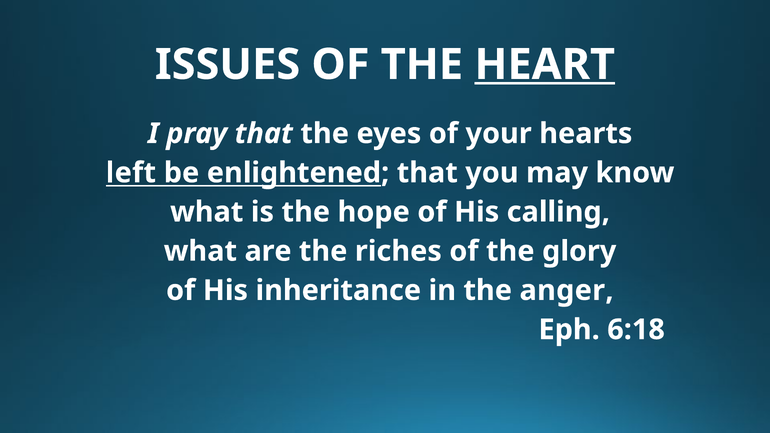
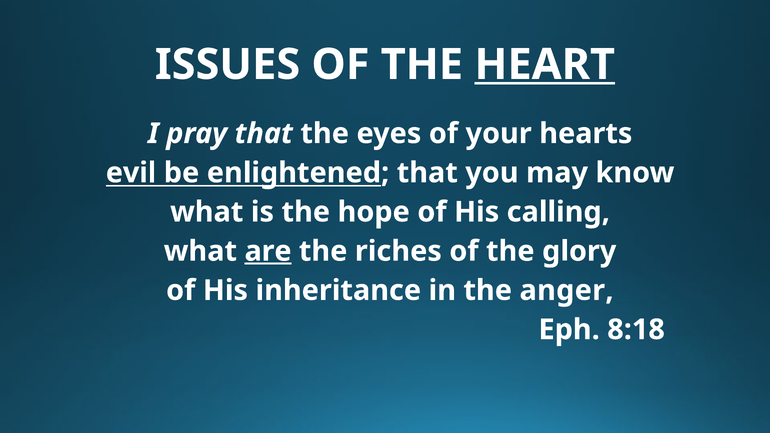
left: left -> evil
are underline: none -> present
6:18: 6:18 -> 8:18
